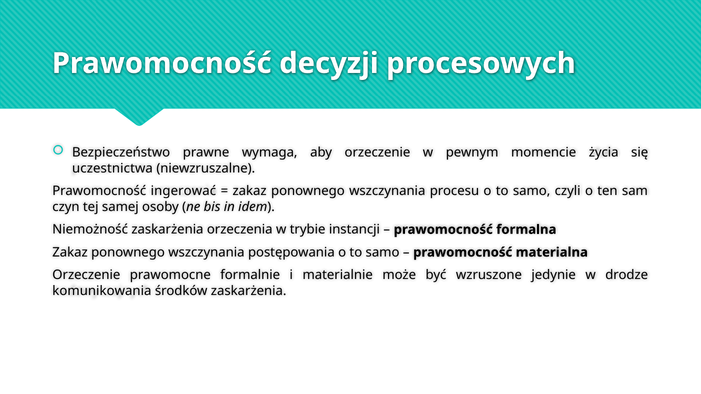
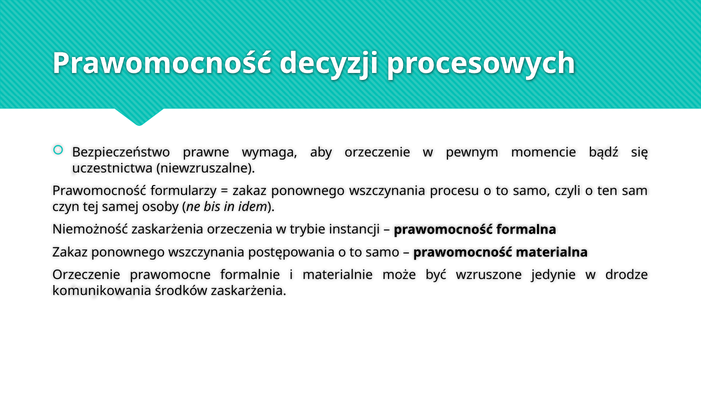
życia: życia -> bądź
ingerować: ingerować -> formularzy
